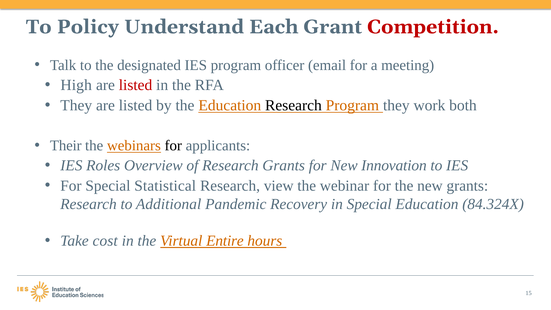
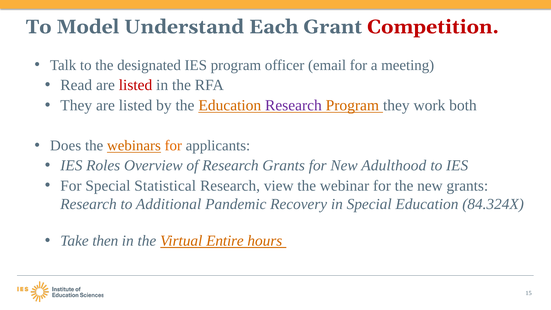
Policy: Policy -> Model
High: High -> Read
Research at (293, 105) colour: black -> purple
Their: Their -> Does
for at (173, 146) colour: black -> orange
Innovation: Innovation -> Adulthood
cost: cost -> then
